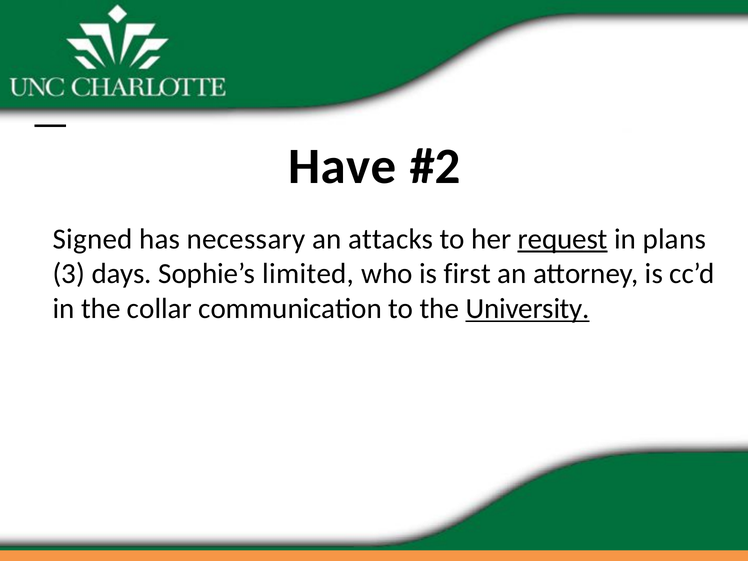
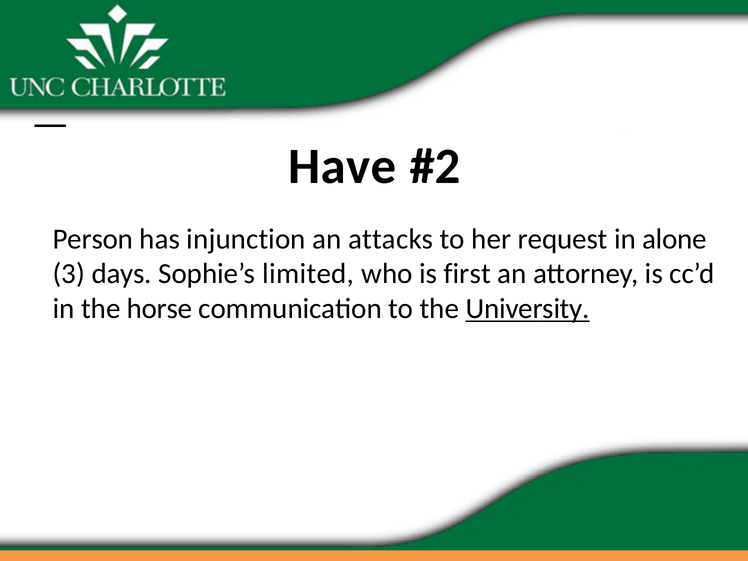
Signed: Signed -> Person
necessary: necessary -> injunction
request underline: present -> none
plans: plans -> alone
collar: collar -> horse
